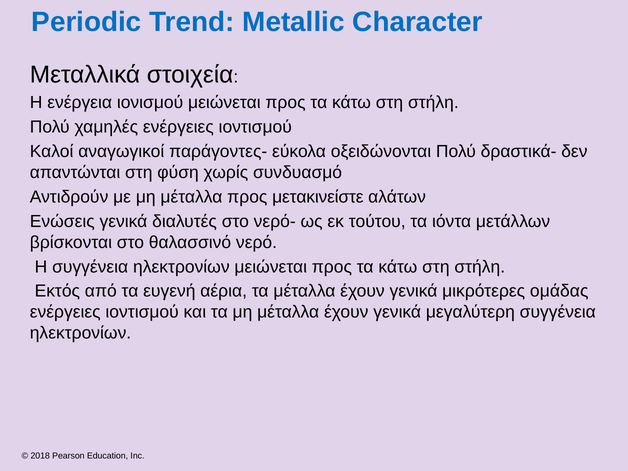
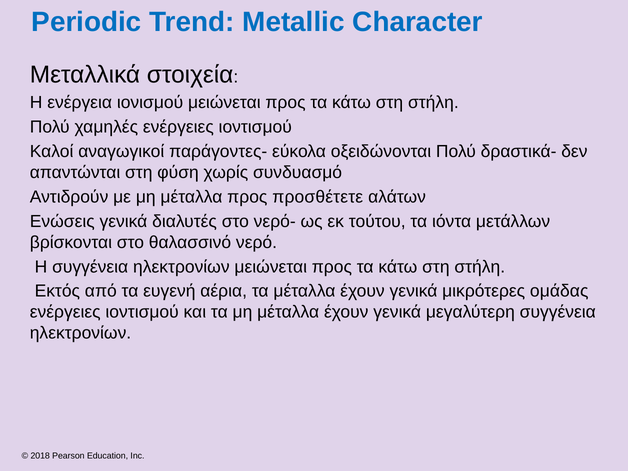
μετακινείστε: μετακινείστε -> προσθέτετε
